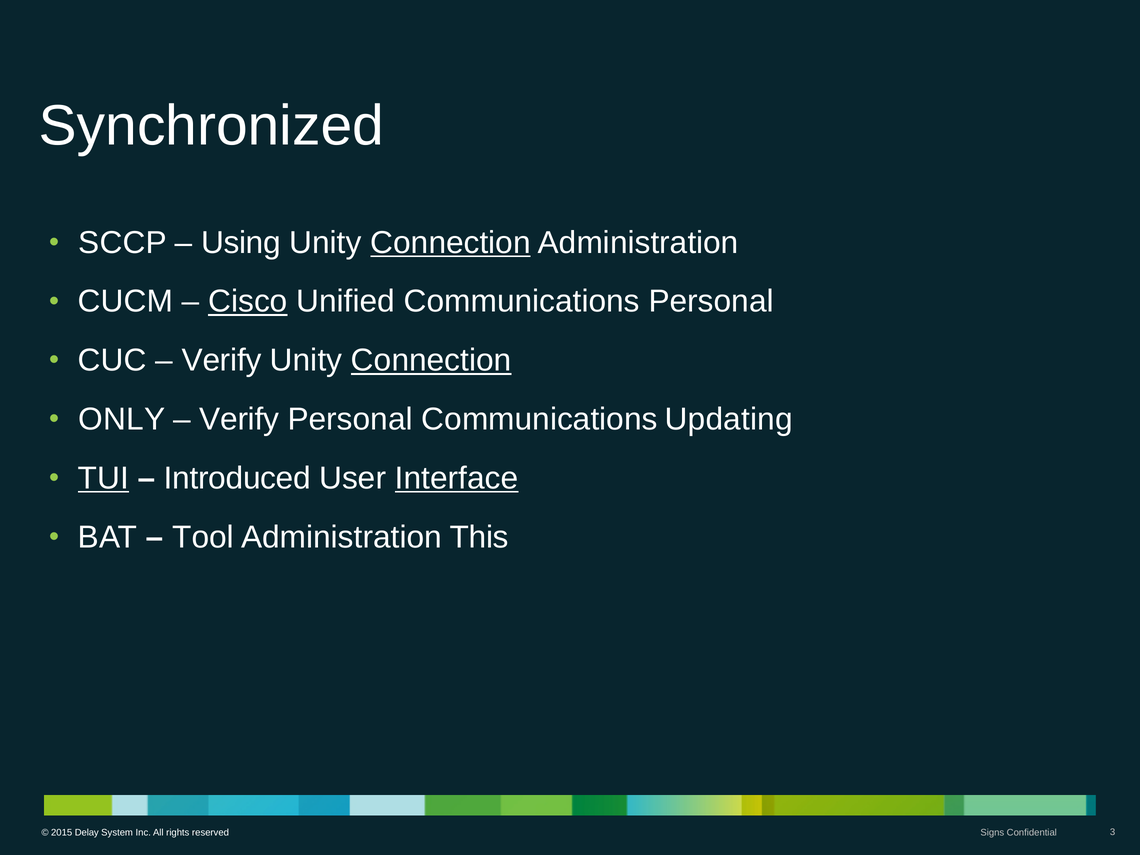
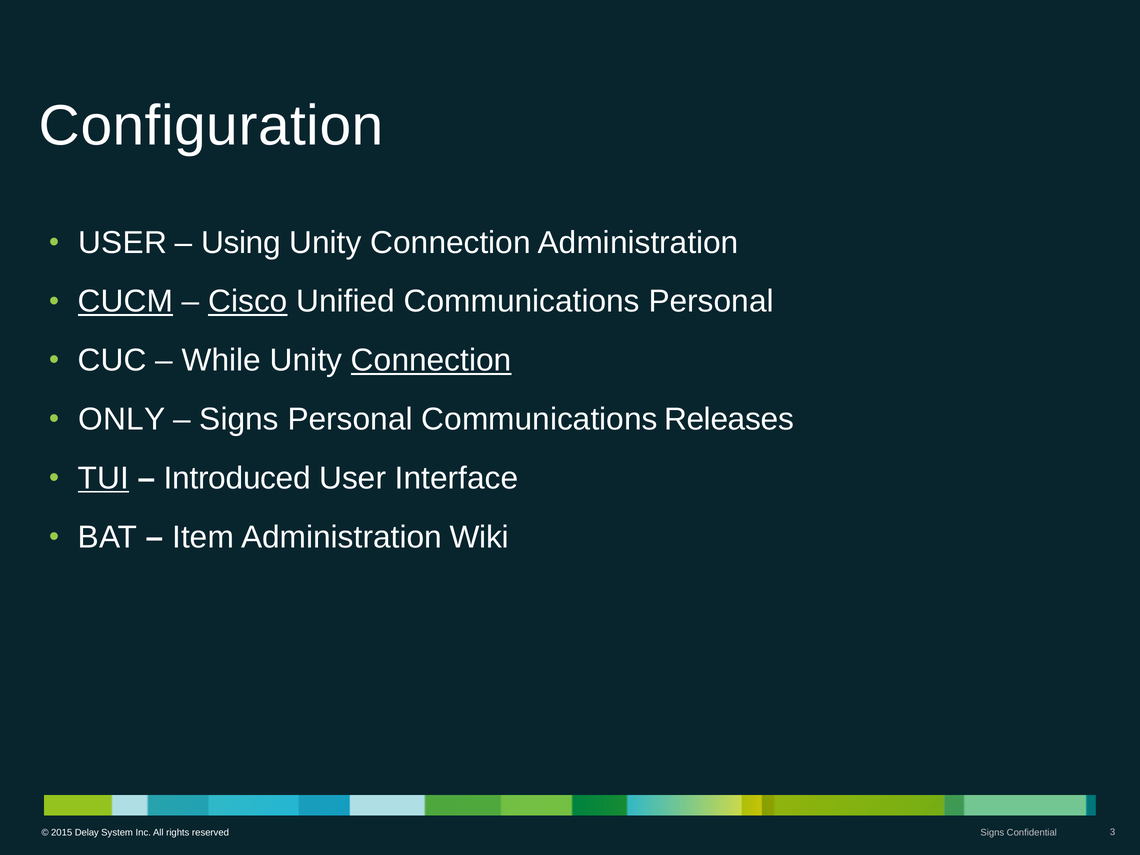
Synchronized: Synchronized -> Configuration
SCCP at (123, 243): SCCP -> USER
Connection at (451, 243) underline: present -> none
CUCM underline: none -> present
Verify at (222, 360): Verify -> While
Verify at (239, 419): Verify -> Signs
Updating: Updating -> Releases
Interface underline: present -> none
Tool: Tool -> Item
This: This -> Wiki
